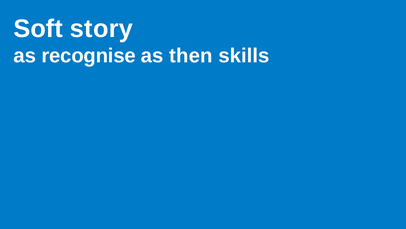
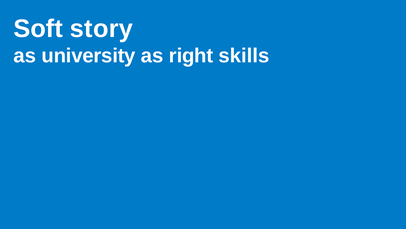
recognise: recognise -> university
then: then -> right
